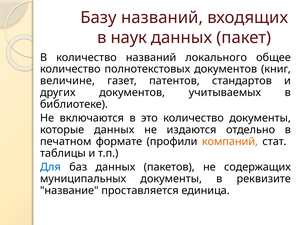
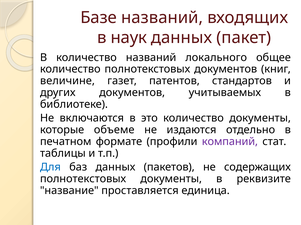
Базу: Базу -> Базе
которые данных: данных -> объеме
компаний colour: orange -> purple
муниципальных at (83, 179): муниципальных -> полнотекстовых
